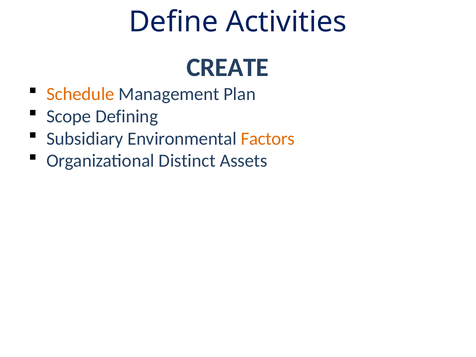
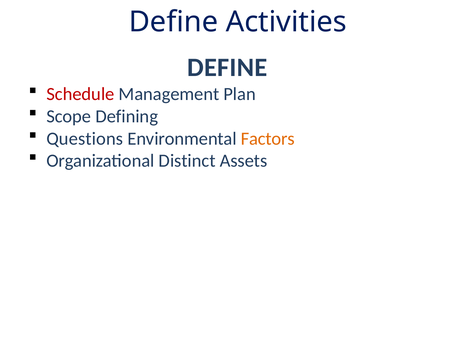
CREATE at (228, 67): CREATE -> DEFINE
Schedule colour: orange -> red
Subsidiary: Subsidiary -> Questions
